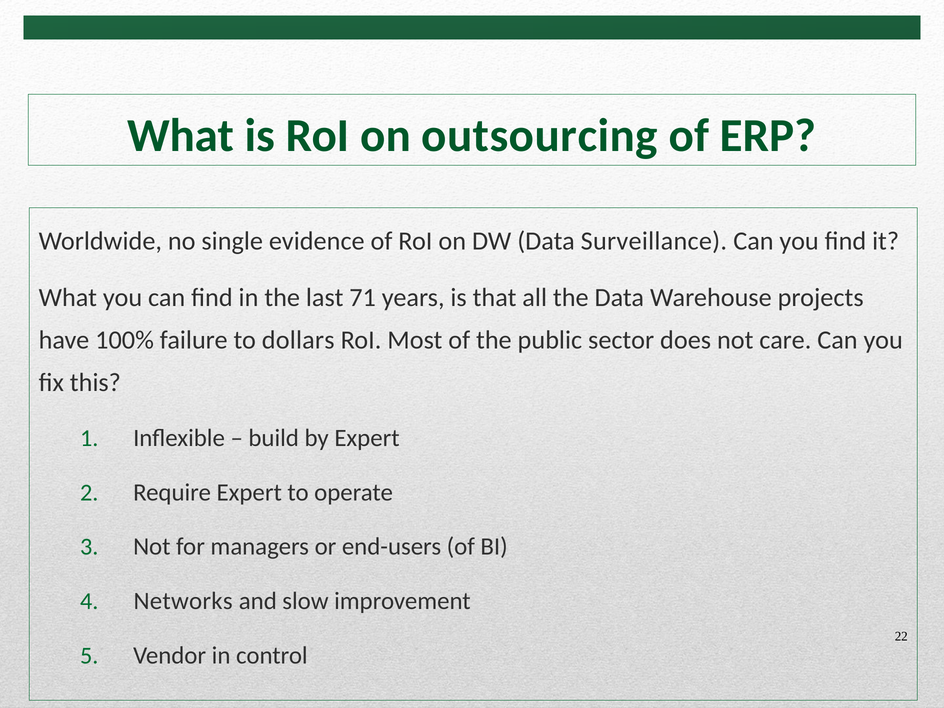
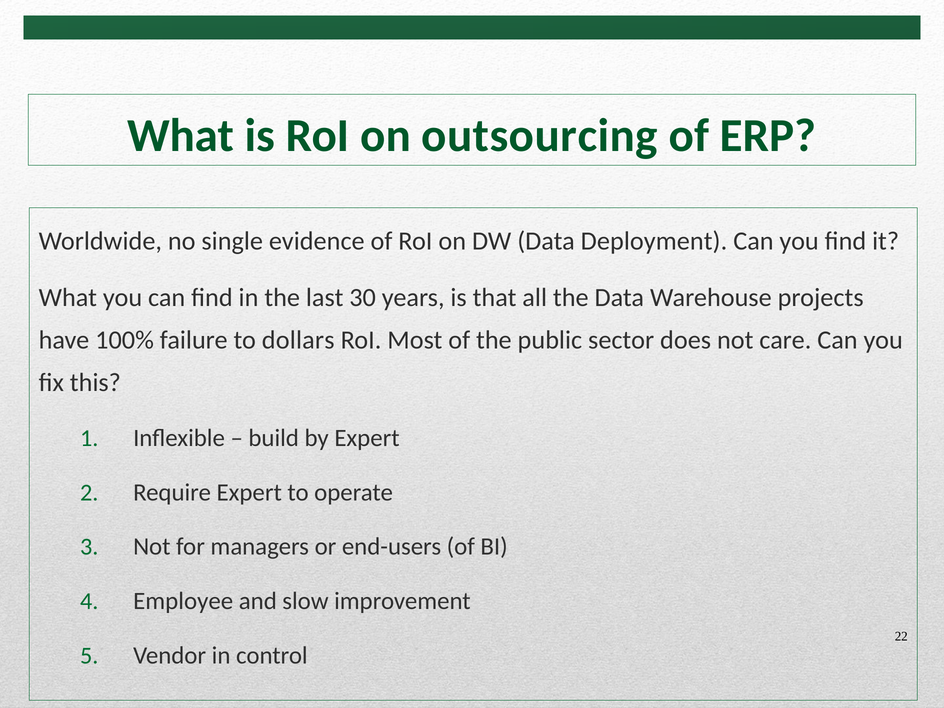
Surveillance: Surveillance -> Deployment
71: 71 -> 30
Networks: Networks -> Employee
